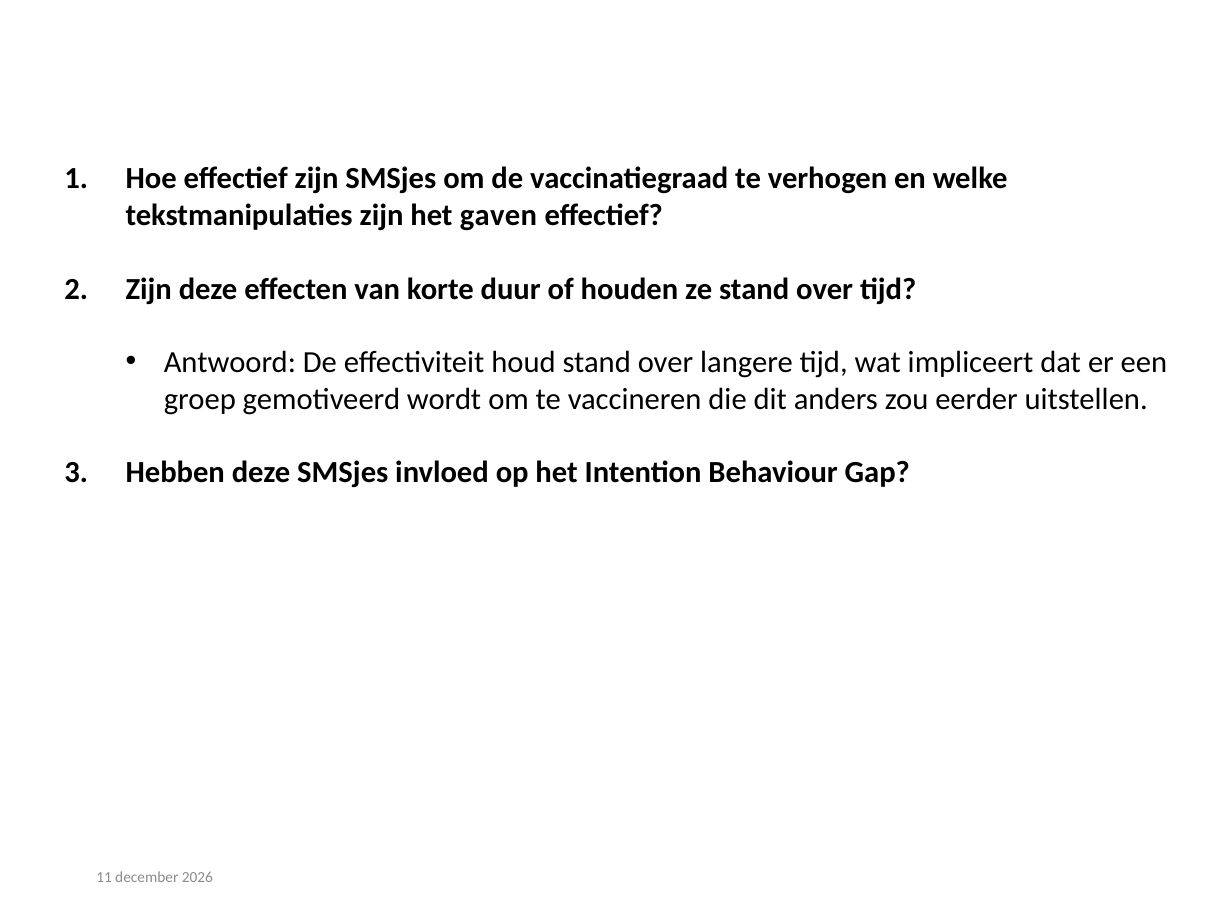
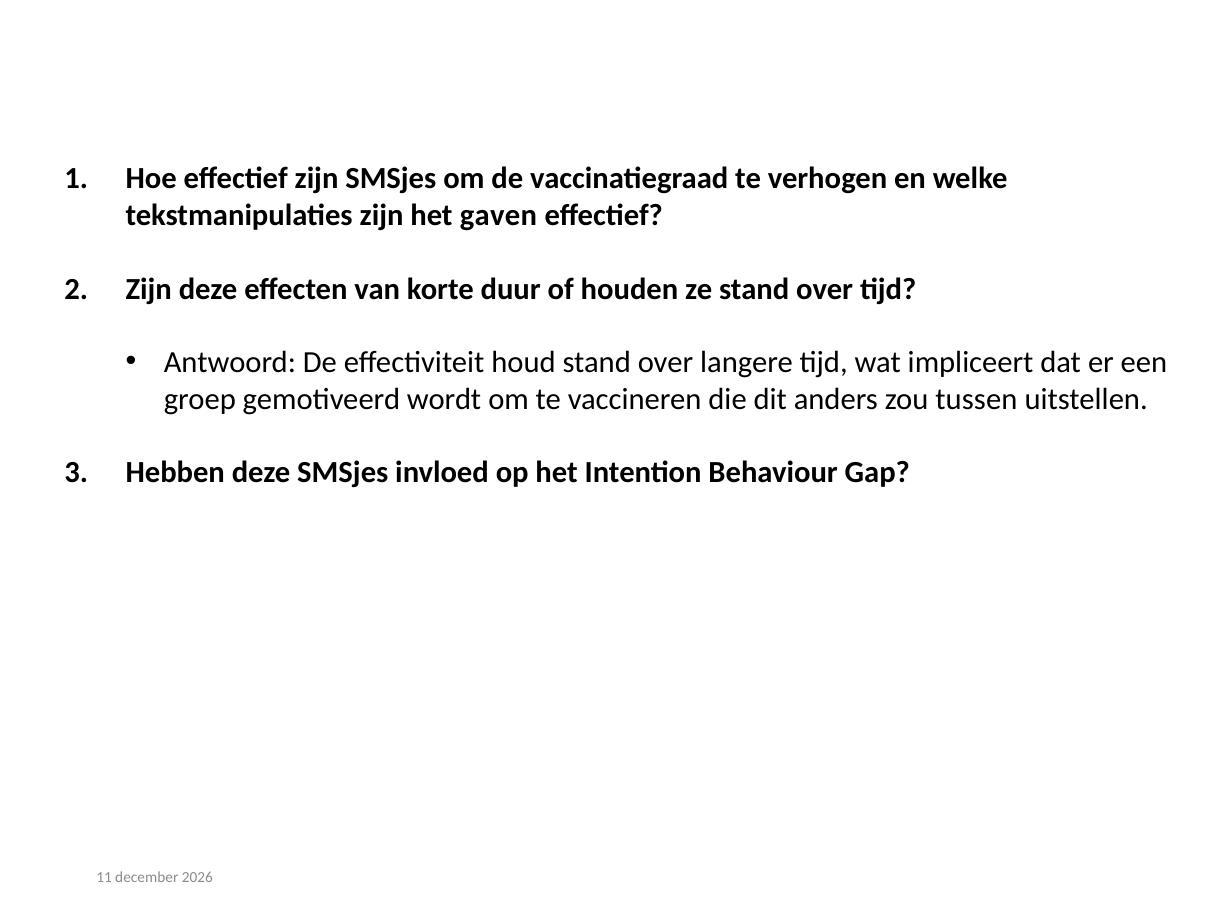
eerder: eerder -> tussen
